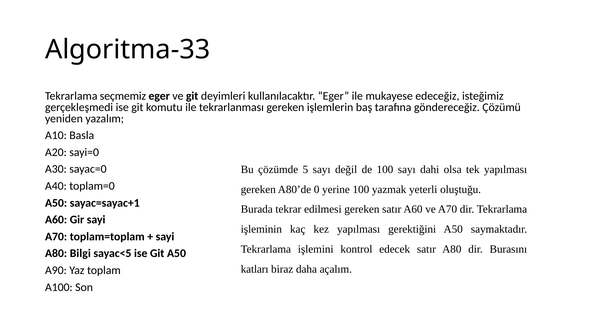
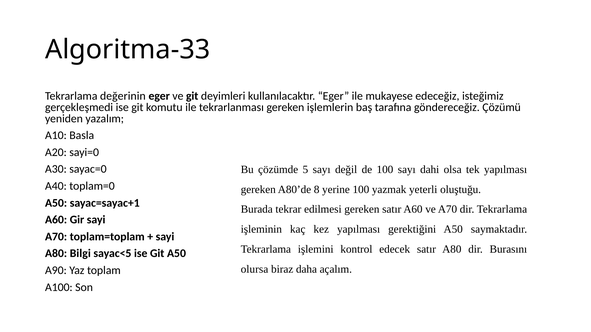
seçmemiz: seçmemiz -> değerinin
0: 0 -> 8
katları: katları -> olursa
